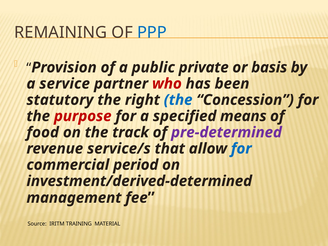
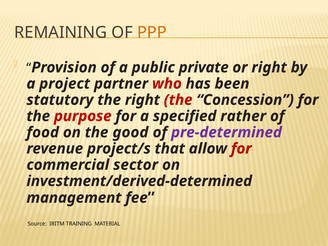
PPP colour: blue -> orange
or basis: basis -> right
service: service -> project
the at (178, 100) colour: blue -> red
means: means -> rather
track: track -> good
service/s: service/s -> project/s
for at (241, 149) colour: blue -> red
period: period -> sector
